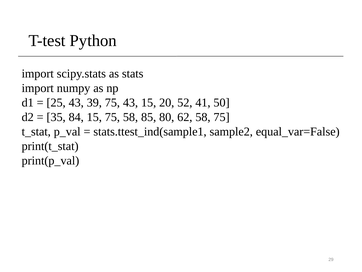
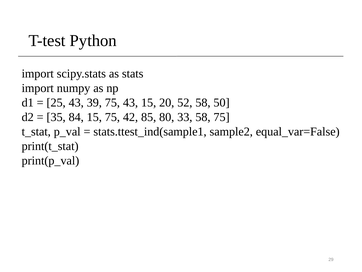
52 41: 41 -> 58
75 58: 58 -> 42
62: 62 -> 33
